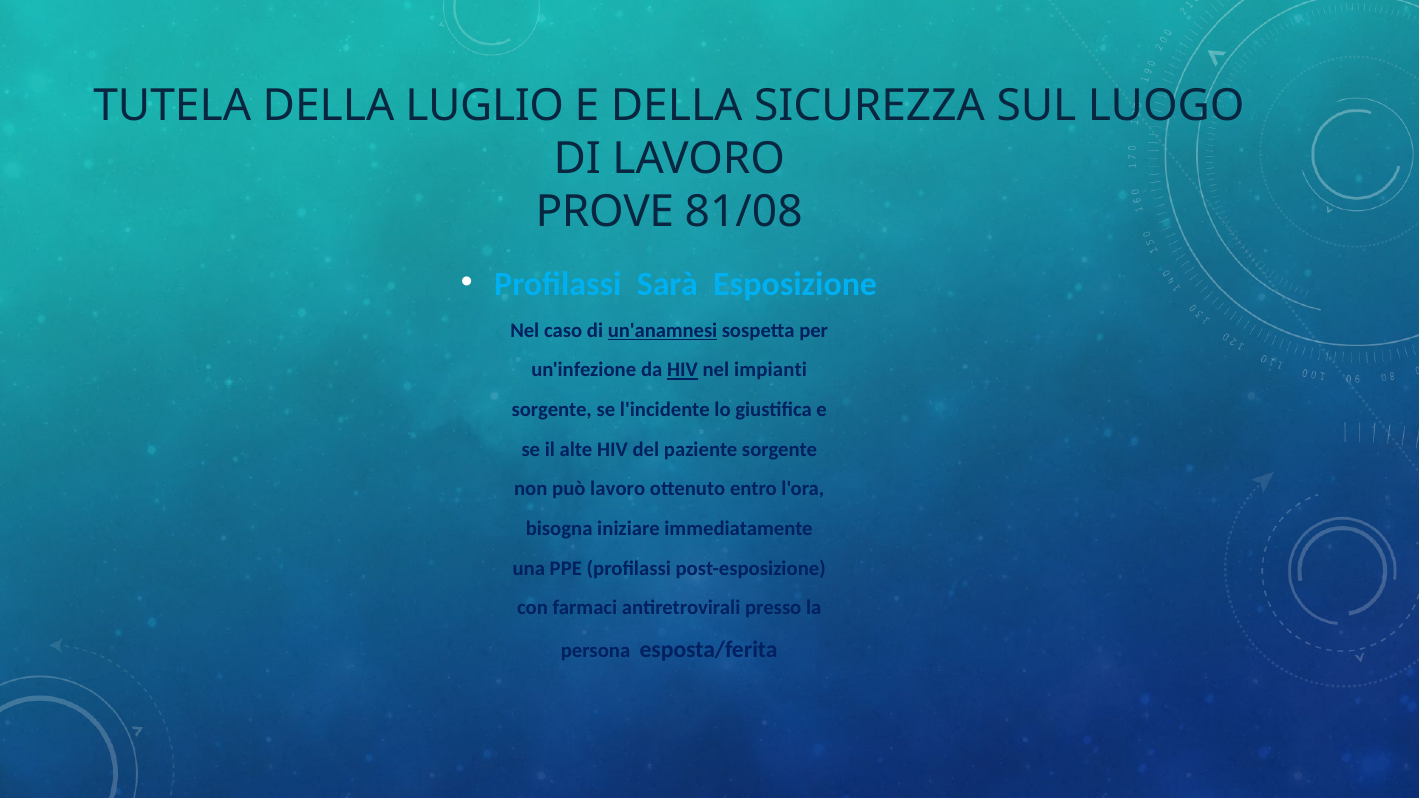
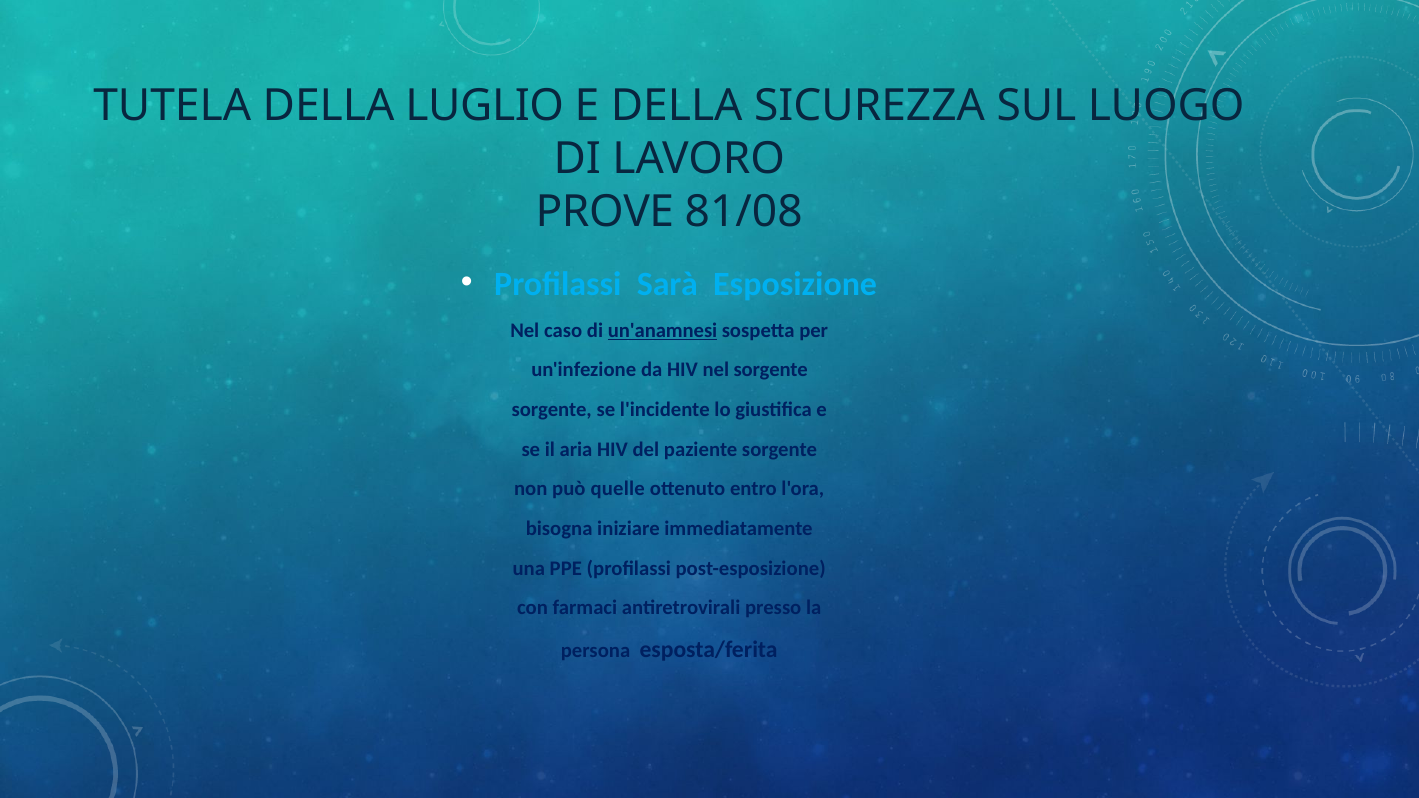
HIV at (682, 370) underline: present -> none
nel impianti: impianti -> sorgente
alte: alte -> aria
può lavoro: lavoro -> quelle
